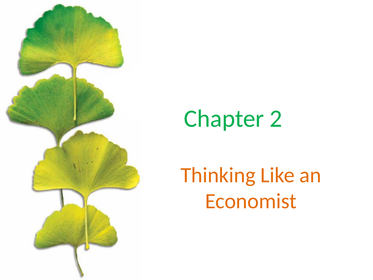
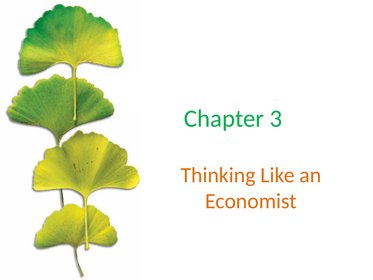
2: 2 -> 3
